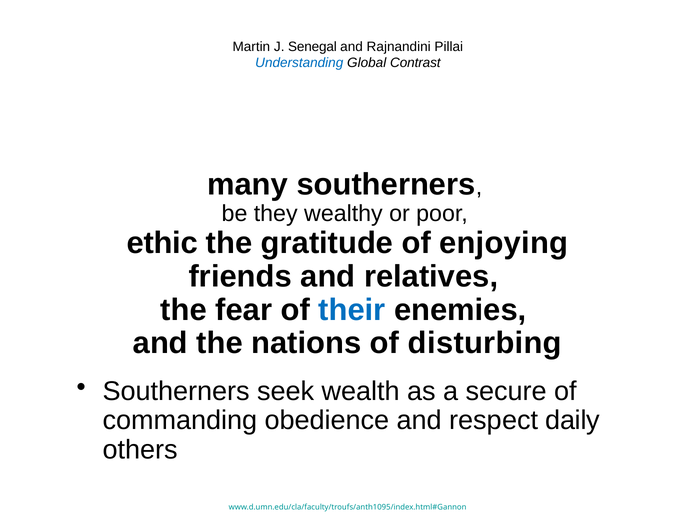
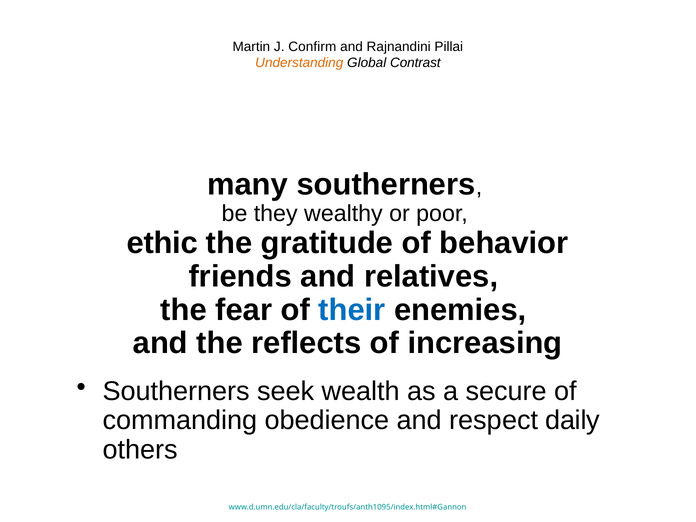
Senegal: Senegal -> Confirm
Understanding colour: blue -> orange
enjoying: enjoying -> behavior
nations: nations -> reflects
disturbing: disturbing -> increasing
